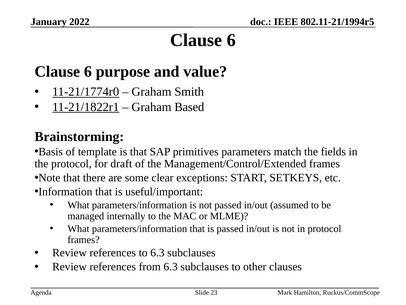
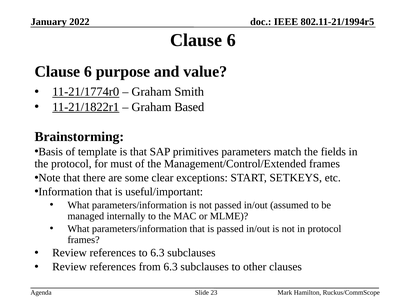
draft: draft -> must
